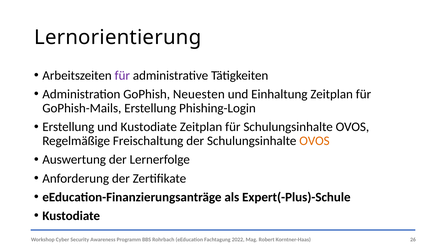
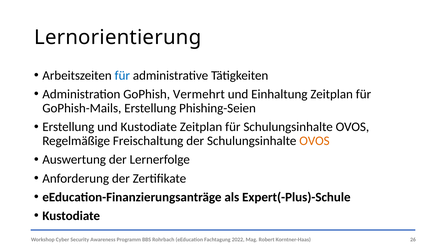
für at (122, 75) colour: purple -> blue
Neuesten: Neuesten -> Vermehrt
Phishing-Login: Phishing-Login -> Phishing-Seien
